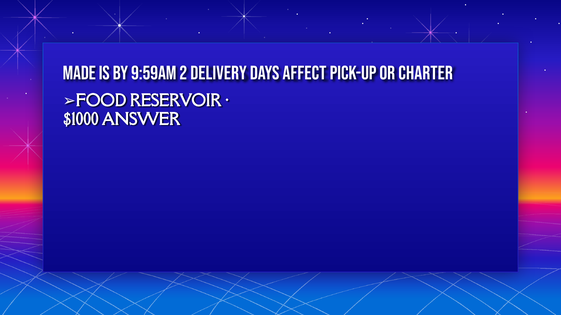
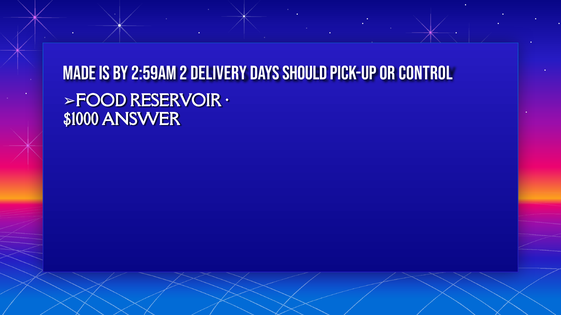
9:59AM: 9:59AM -> 2:59AM
AFFECT: AFFECT -> SHOULD
CHARTER: CHARTER -> CONTROL
